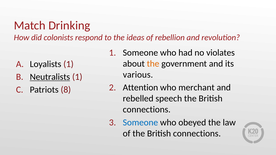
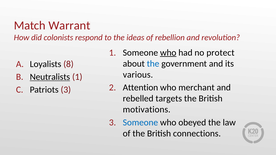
Drinking: Drinking -> Warrant
who at (168, 53) underline: none -> present
violates: violates -> protect
the at (153, 64) colour: orange -> blue
Loyalists 1: 1 -> 8
Patriots 8: 8 -> 3
speech: speech -> targets
connections at (147, 110): connections -> motivations
